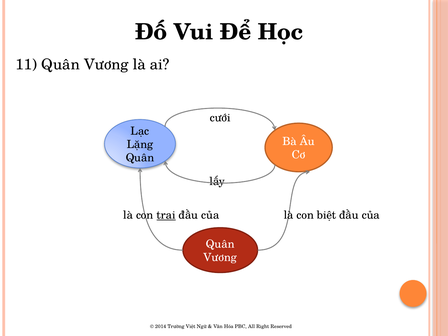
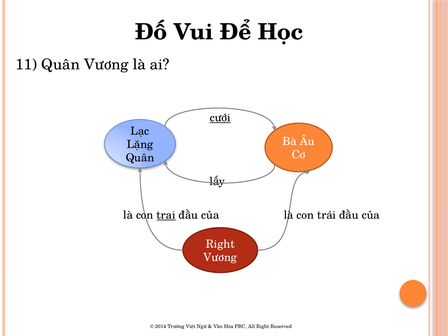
cưới underline: none -> present
biệt: biệt -> trái
Quân at (220, 244): Quân -> Right
